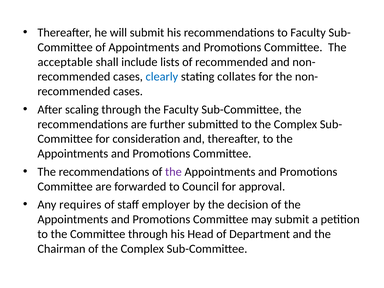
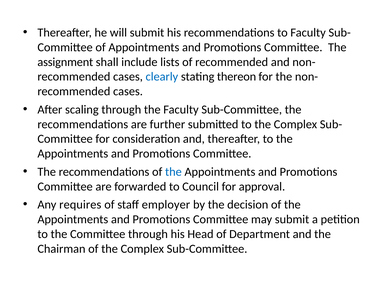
acceptable: acceptable -> assignment
collates: collates -> thereon
the at (173, 172) colour: purple -> blue
